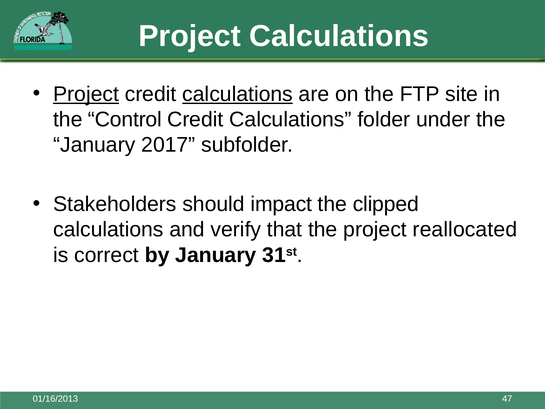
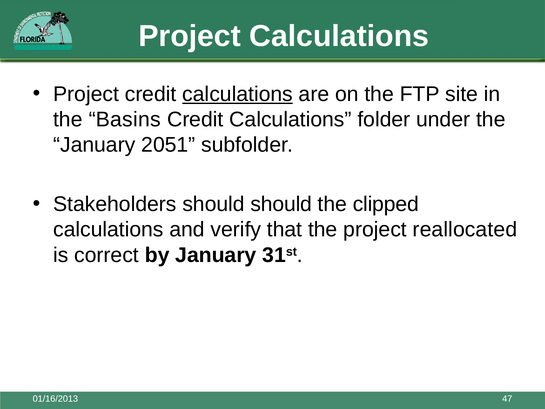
Project at (86, 94) underline: present -> none
Control: Control -> Basins
2017: 2017 -> 2051
should impact: impact -> should
